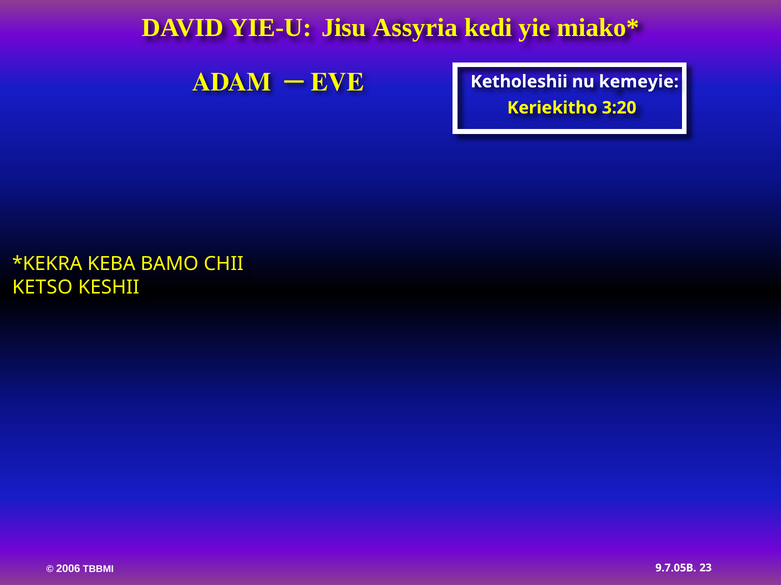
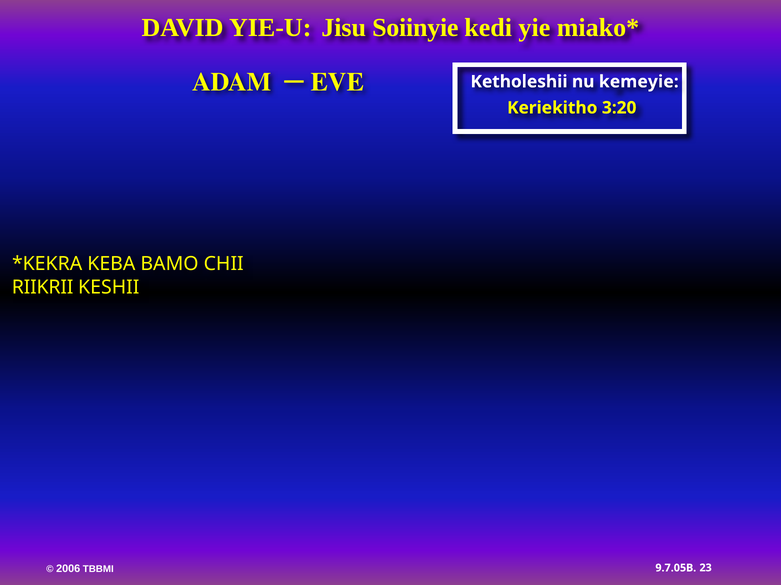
Assyria: Assyria -> Soiinyie
KETSO: KETSO -> RIIKRII
